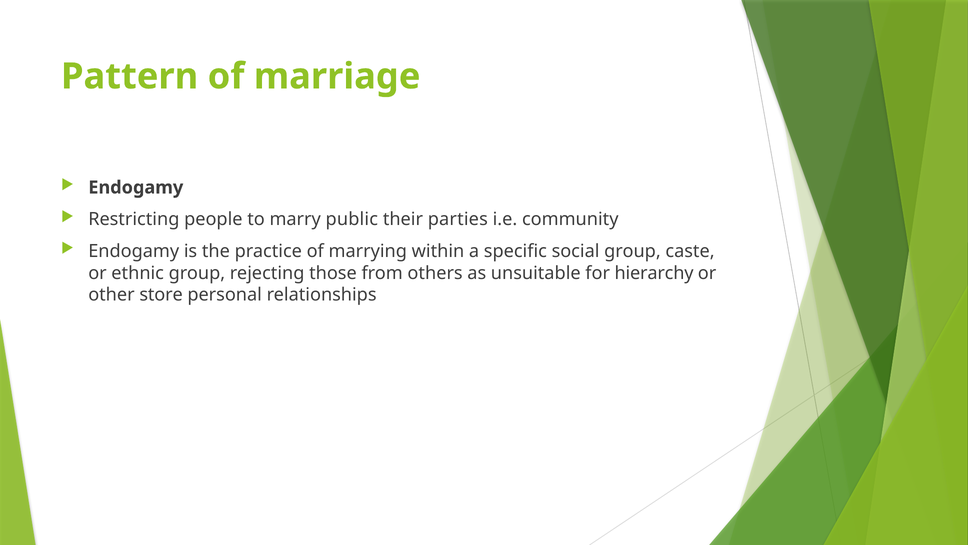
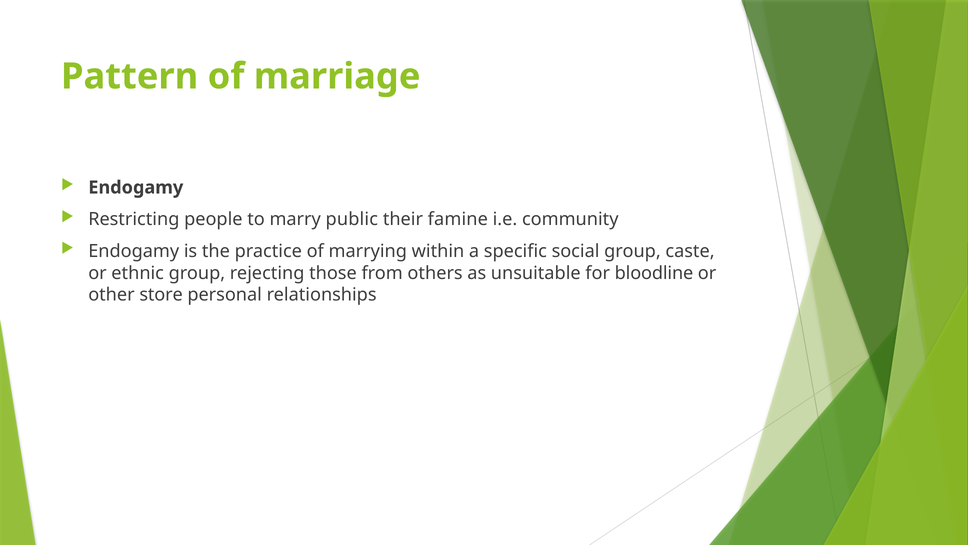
parties: parties -> famine
hierarchy: hierarchy -> bloodline
